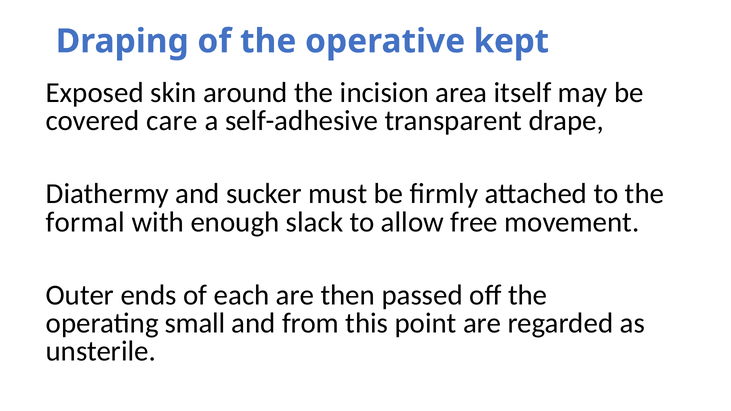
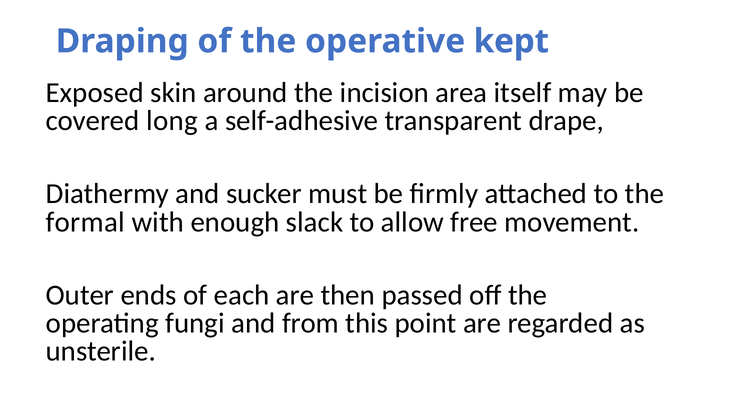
care: care -> long
small: small -> fungi
